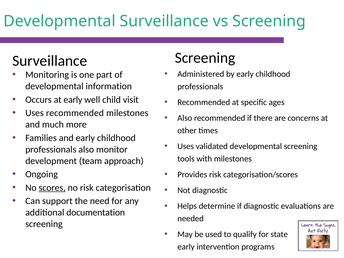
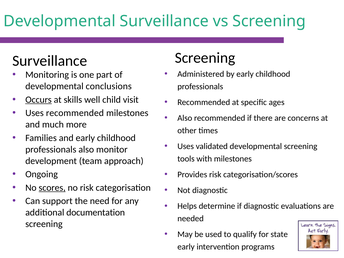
information: information -> conclusions
Occurs underline: none -> present
at early: early -> skills
